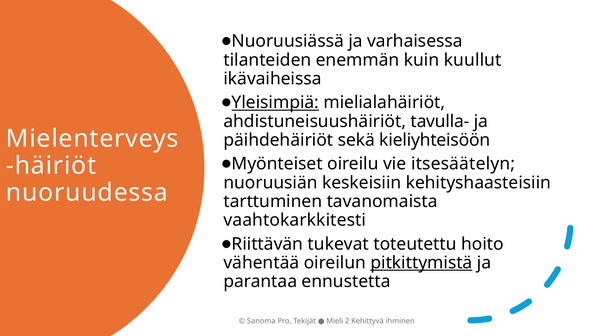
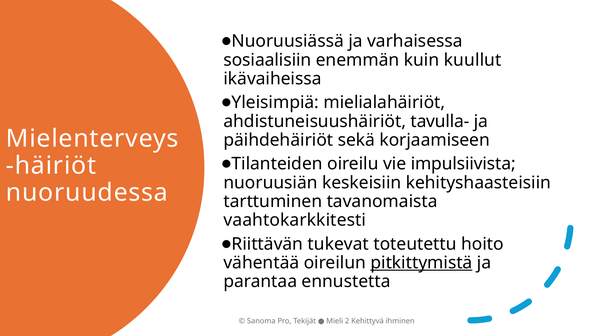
tilanteiden: tilanteiden -> sosiaalisiin
Yleisimpiä underline: present -> none
kieliyhteisöön: kieliyhteisöön -> korjaamiseen
Myönteiset: Myönteiset -> Tilanteiden
itsesäätelyn: itsesäätelyn -> impulsiivista
